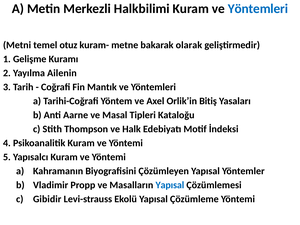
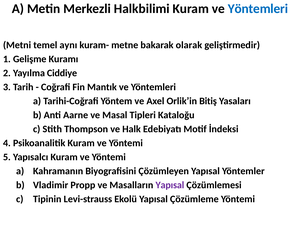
otuz: otuz -> aynı
Ailenin: Ailenin -> Ciddiye
Yapısal at (170, 185) colour: blue -> purple
Gibidir: Gibidir -> Tipinin
